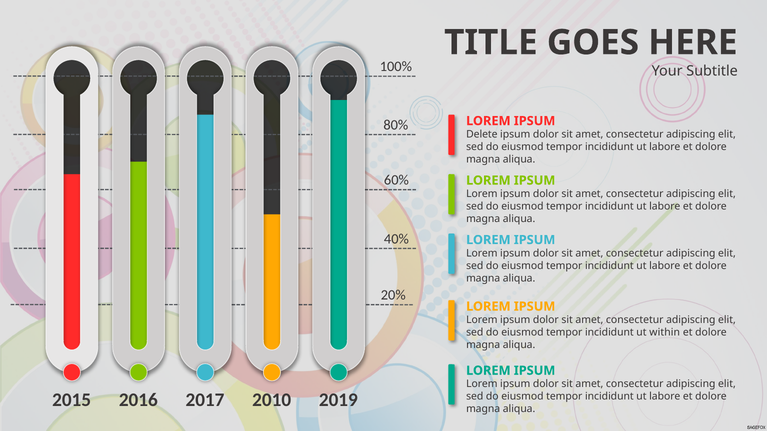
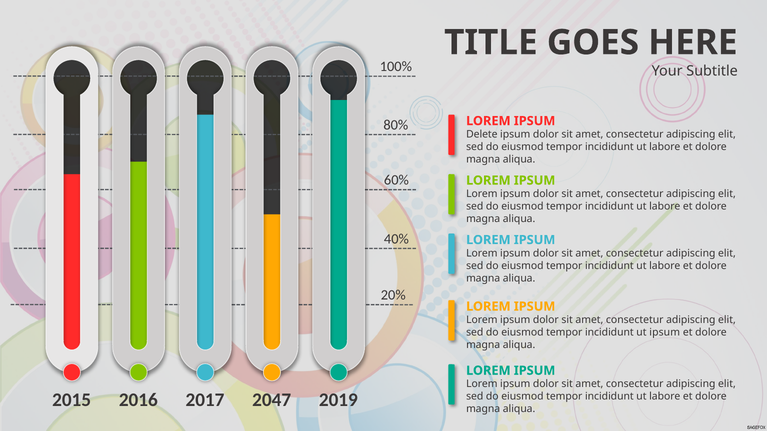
ut within: within -> ipsum
2010: 2010 -> 2047
